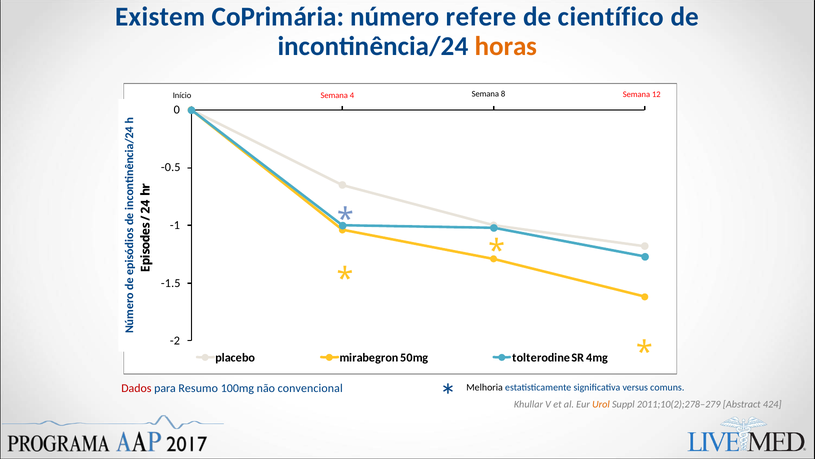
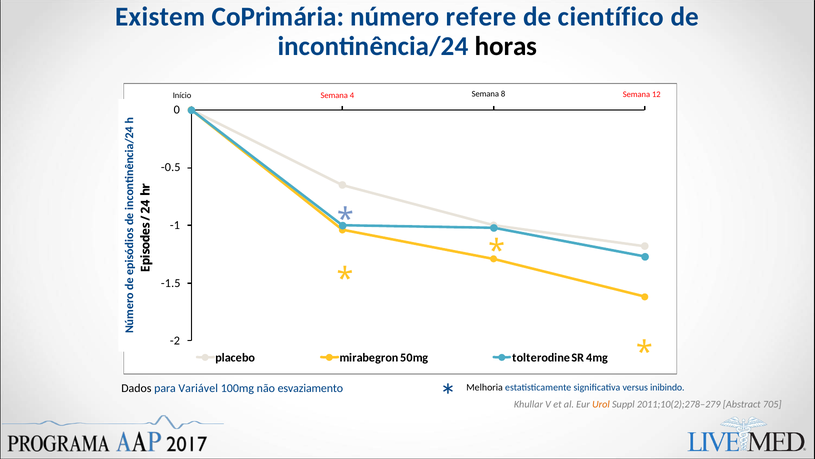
horas colour: orange -> black
comuns: comuns -> inibindo
Dados colour: red -> black
Resumo: Resumo -> Variável
convencional: convencional -> esvaziamento
424: 424 -> 705
